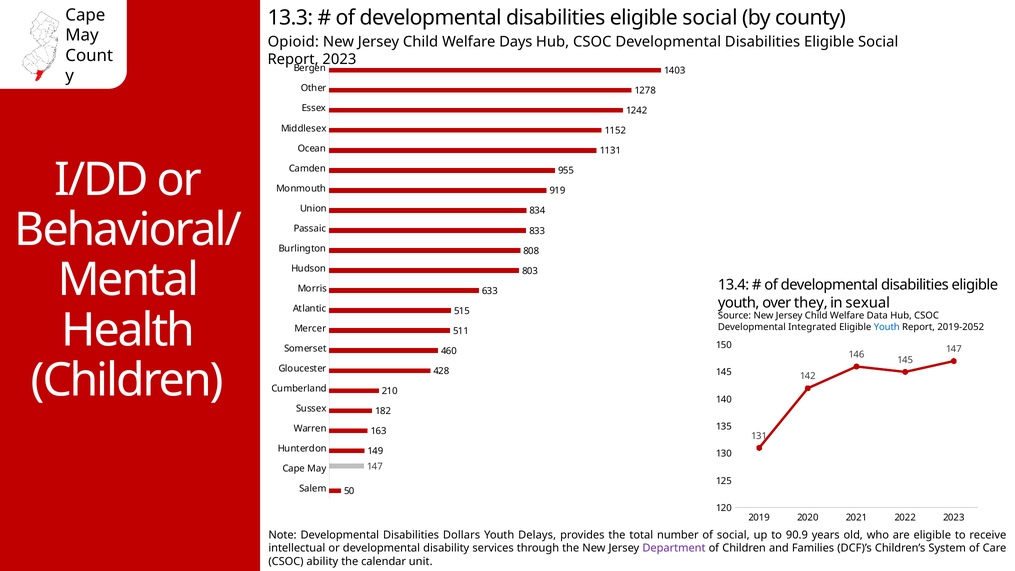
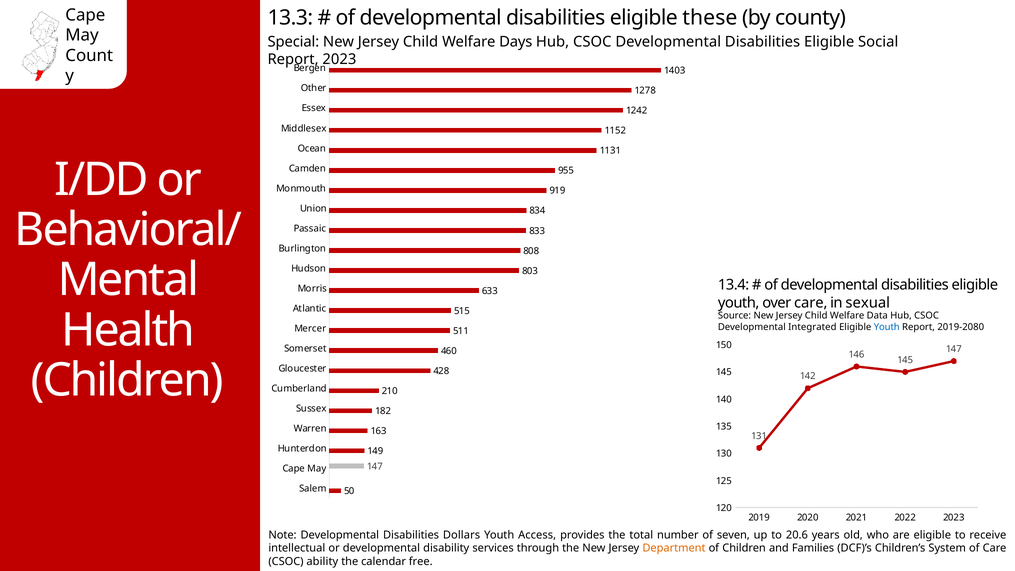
social at (710, 18): social -> these
Opioid: Opioid -> Special
over they: they -> care
2019-2052: 2019-2052 -> 2019-2080
Delays: Delays -> Access
of social: social -> seven
90.9: 90.9 -> 20.6
Department colour: purple -> orange
unit: unit -> free
